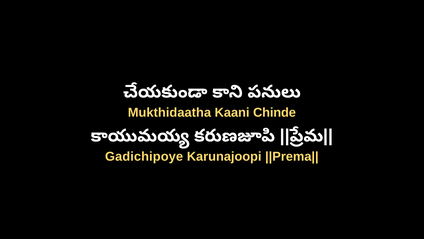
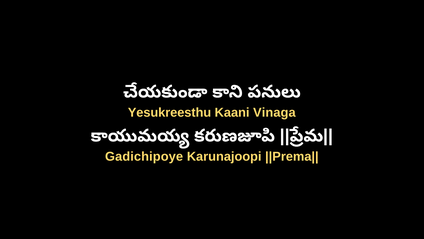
Mukthidaatha: Mukthidaatha -> Yesukreesthu
Chinde: Chinde -> Vinaga
